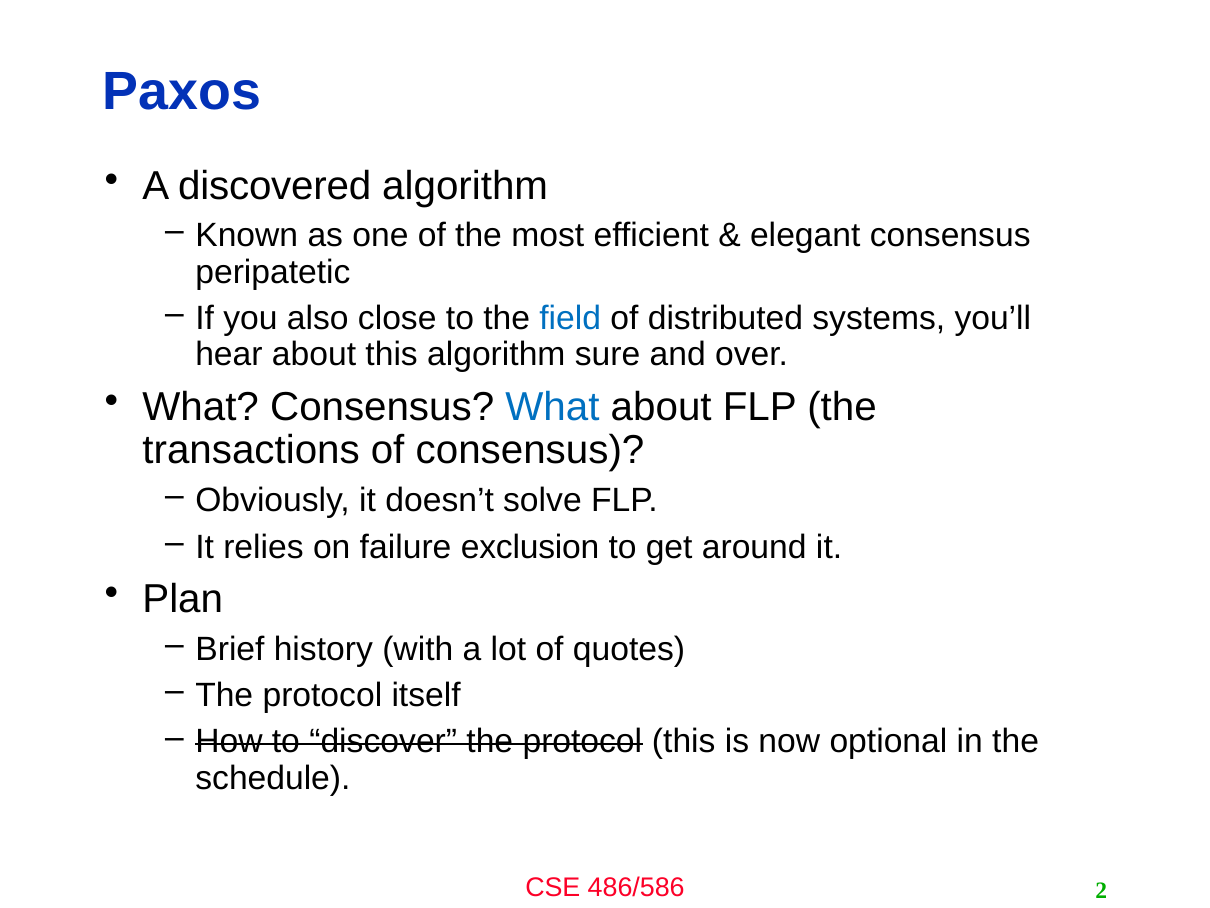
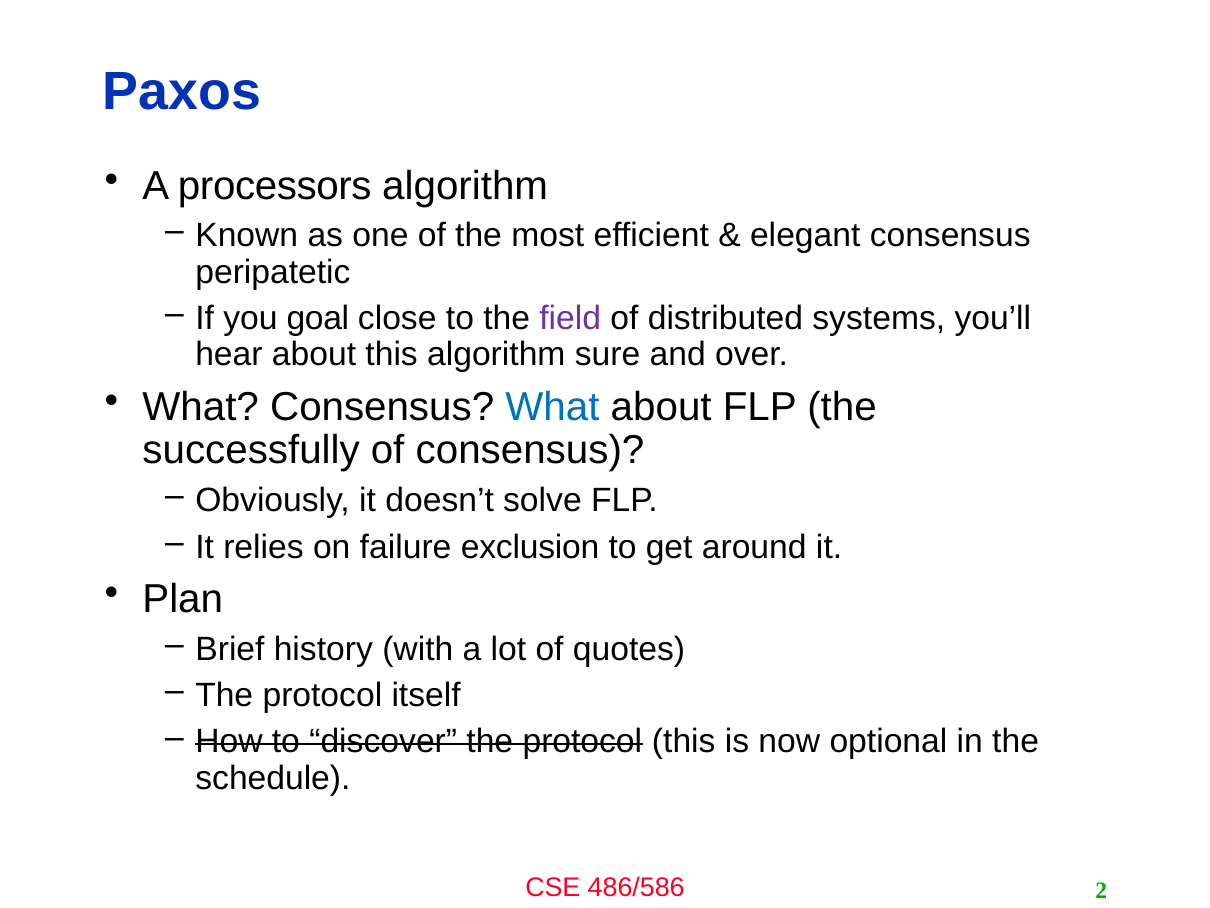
discovered: discovered -> processors
also: also -> goal
field colour: blue -> purple
transactions: transactions -> successfully
